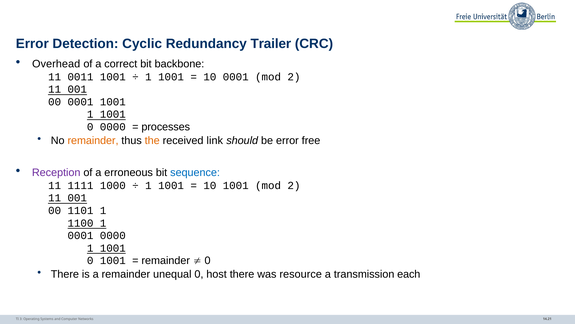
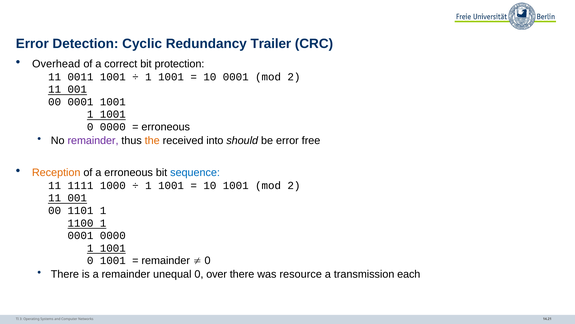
backbone: backbone -> protection
processes at (166, 127): processes -> erroneous
remainder at (93, 140) colour: orange -> purple
link: link -> into
Reception colour: purple -> orange
host: host -> over
